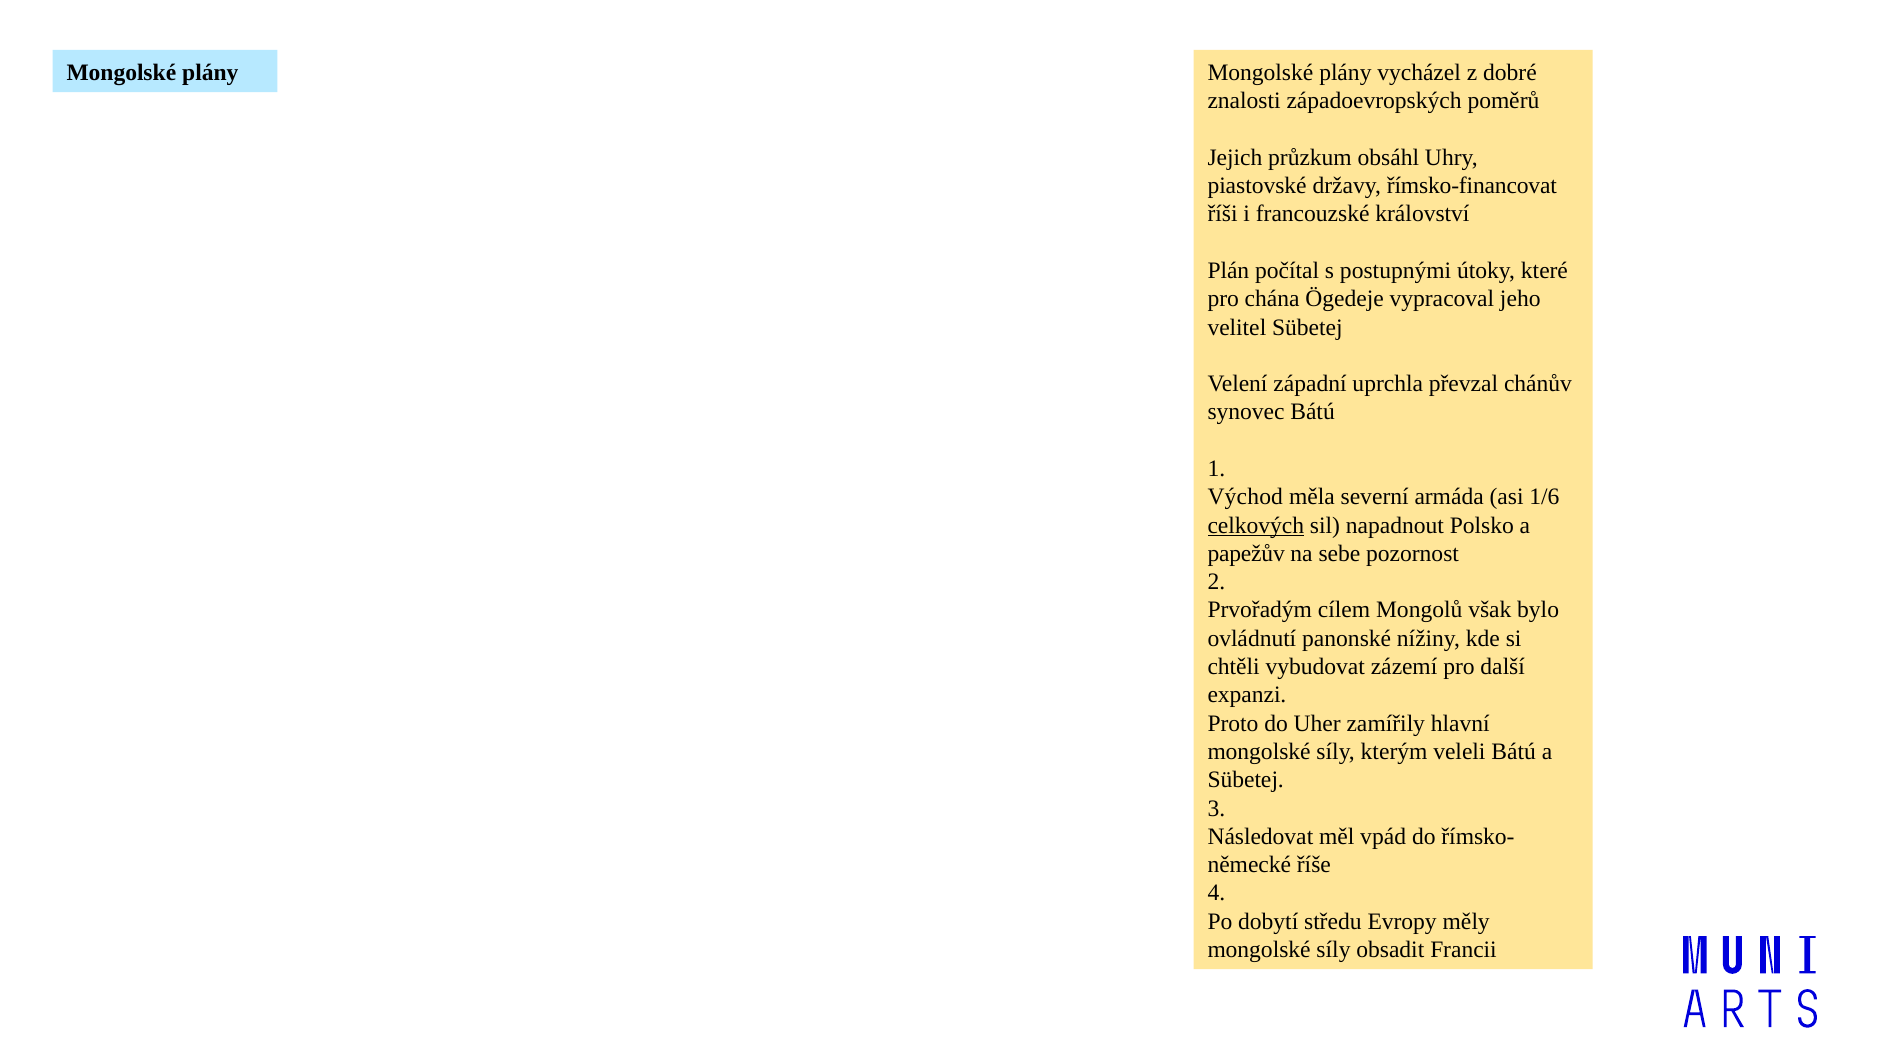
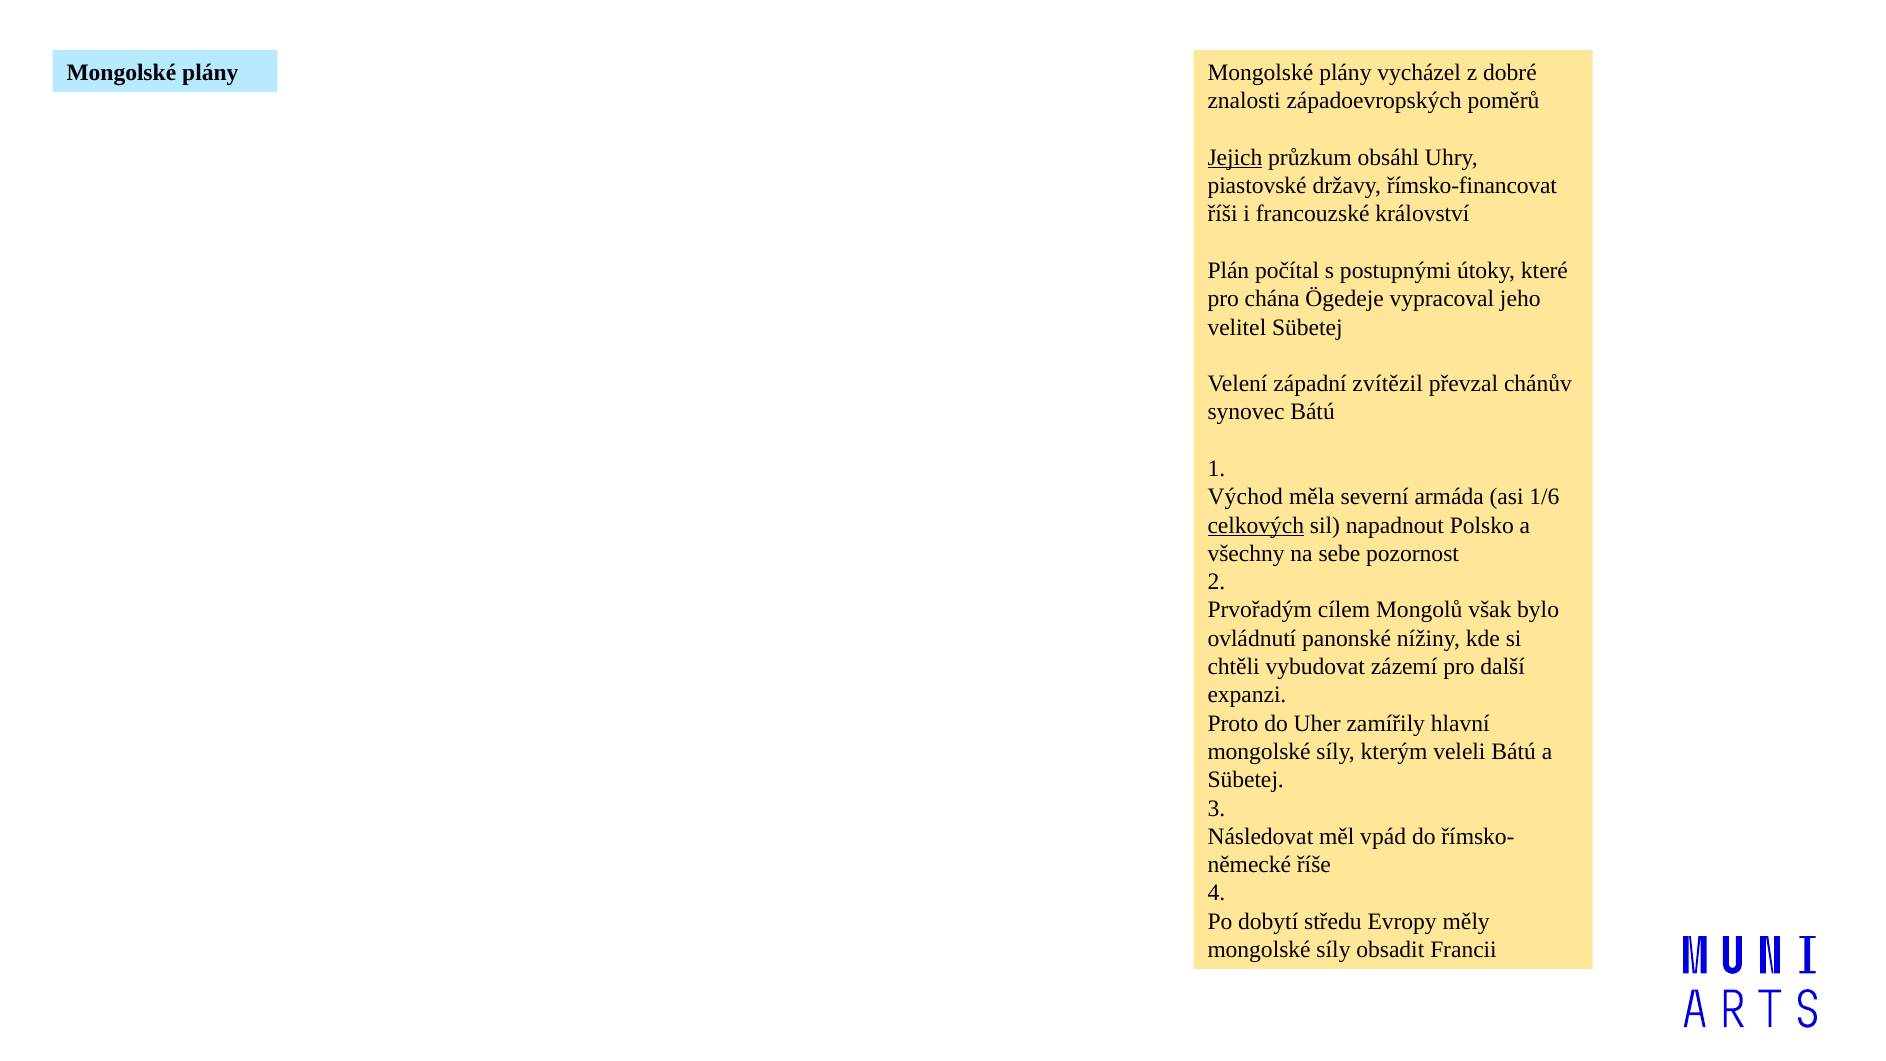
Jejich underline: none -> present
uprchla: uprchla -> zvítězil
papežův: papežův -> všechny
